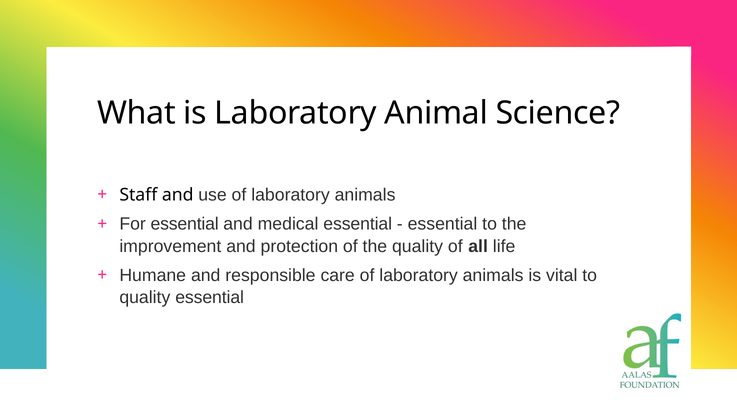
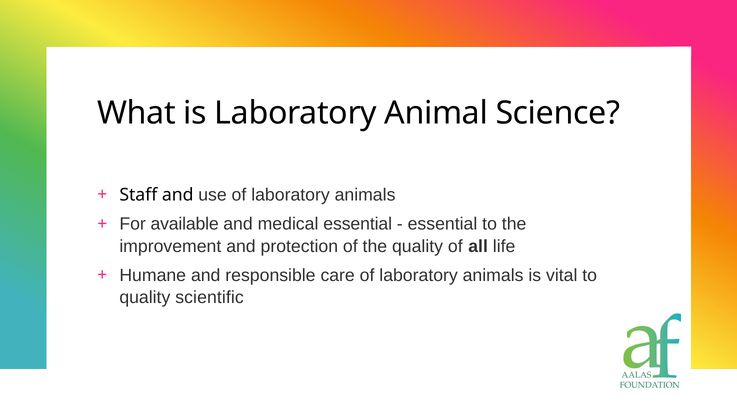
For essential: essential -> available
quality essential: essential -> scientific
